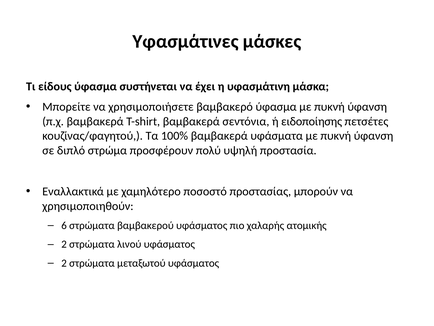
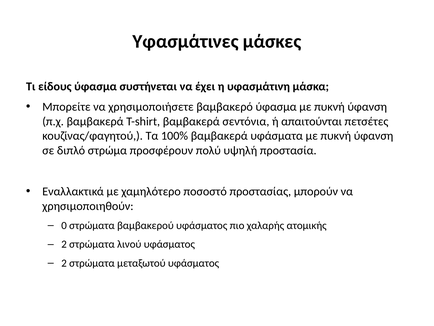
ειδοποίησης: ειδοποίησης -> απαιτούνται
6: 6 -> 0
